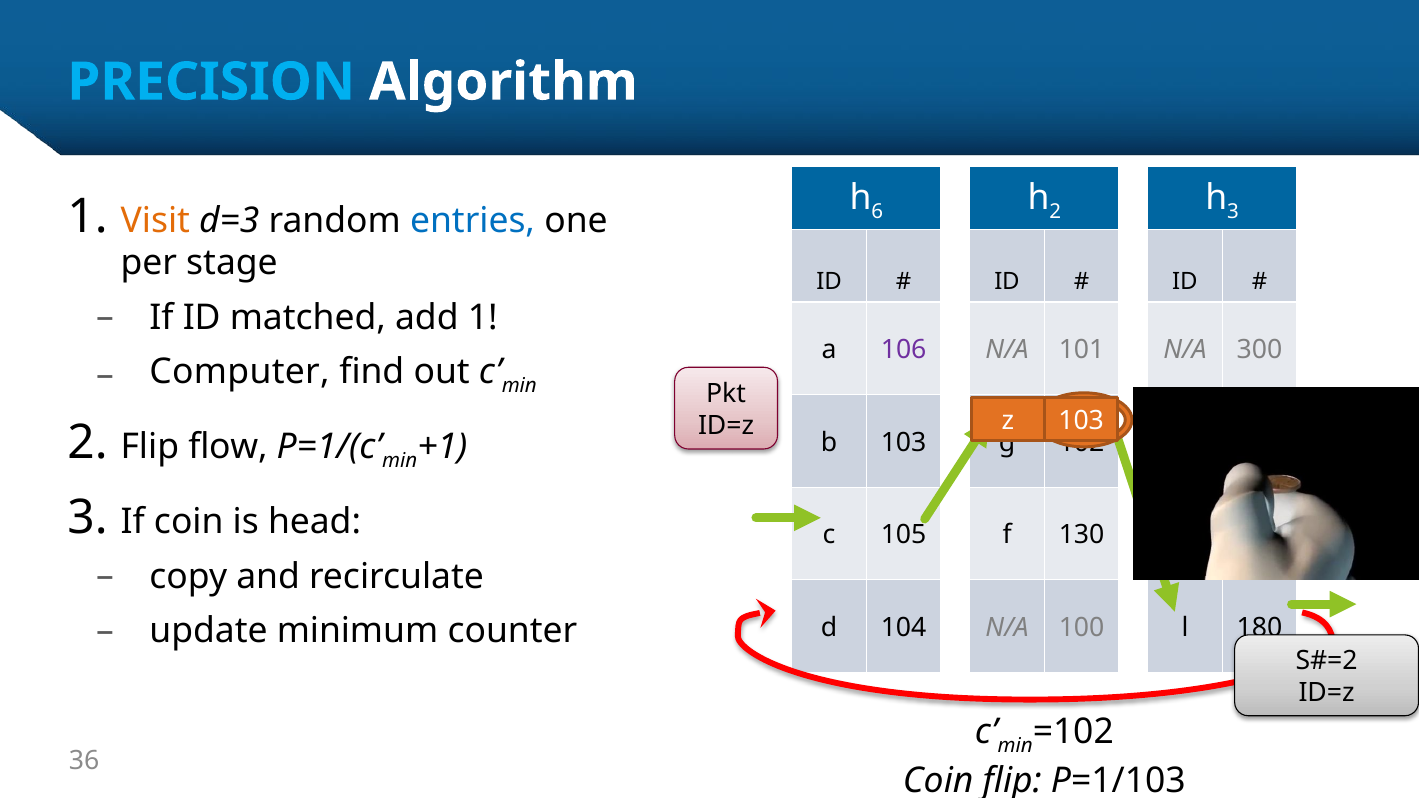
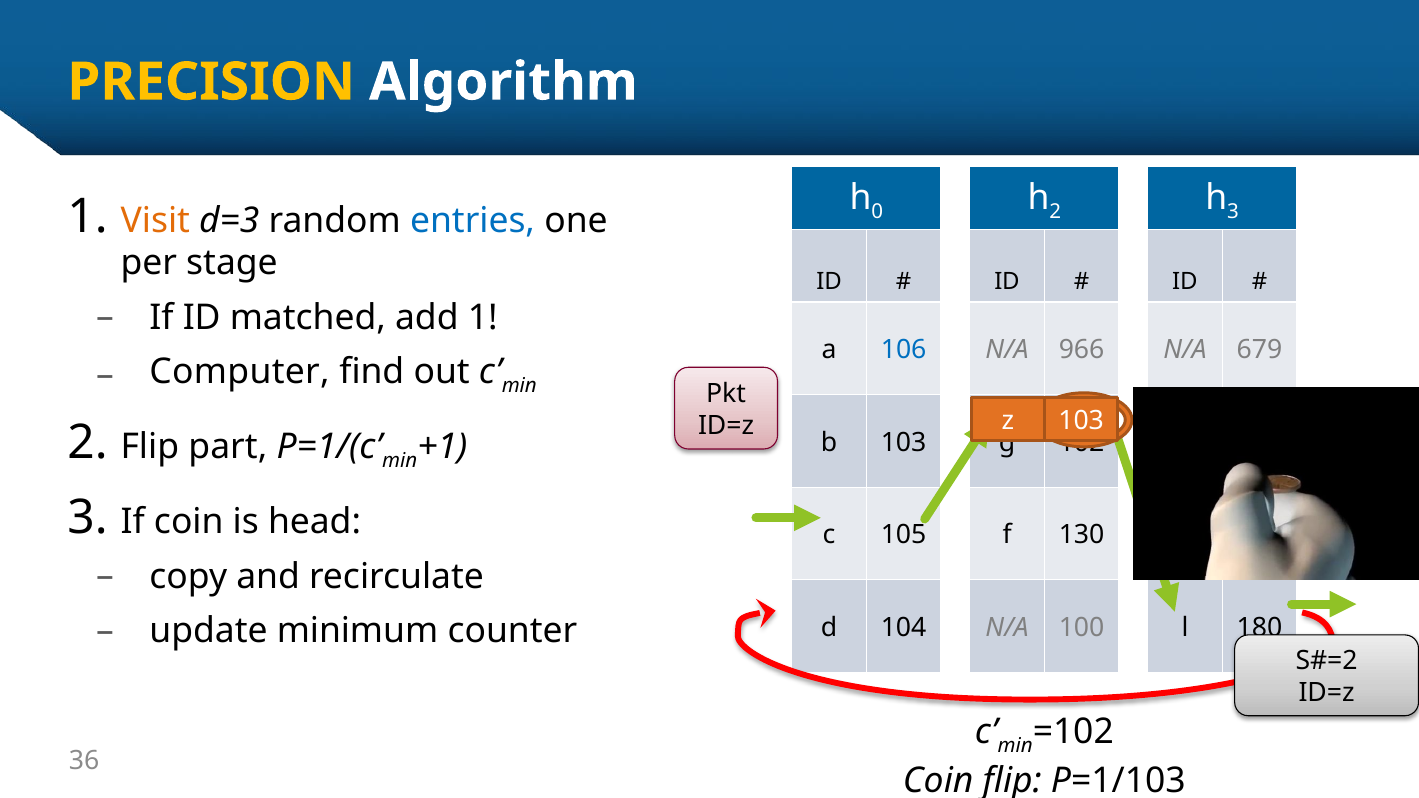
PRECISION colour: light blue -> yellow
6: 6 -> 0
106 colour: purple -> blue
101: 101 -> 966
300: 300 -> 679
flow: flow -> part
